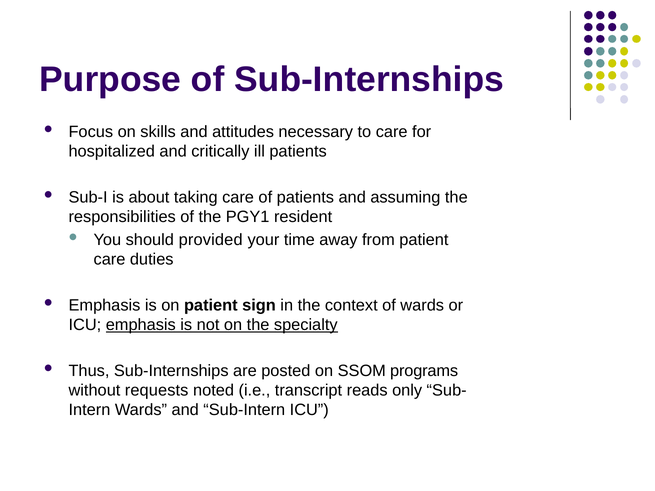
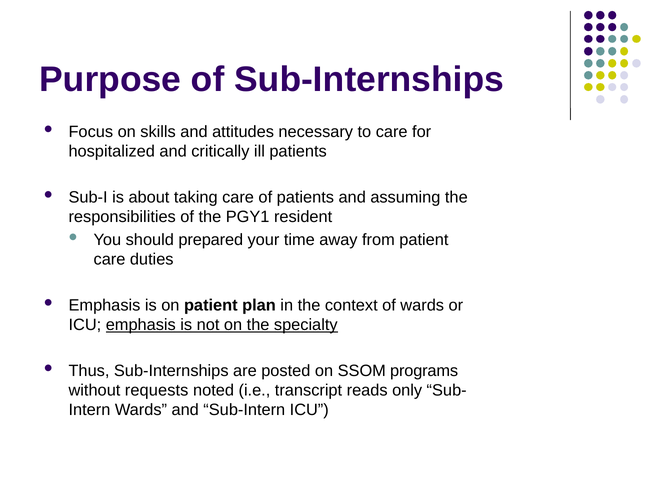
provided: provided -> prepared
sign: sign -> plan
